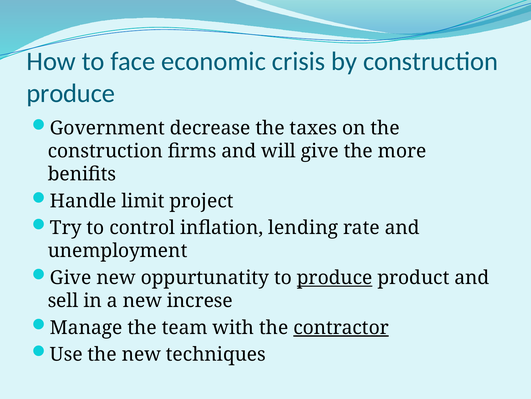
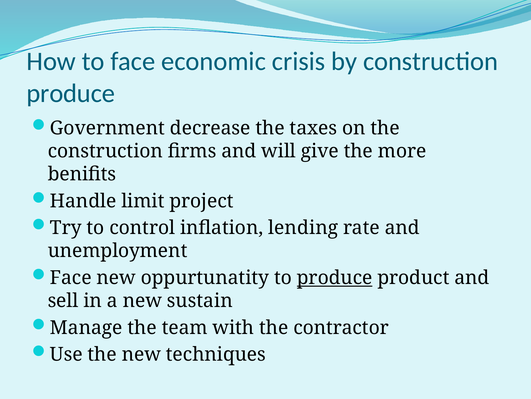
Give at (71, 277): Give -> Face
increse: increse -> sustain
contractor underline: present -> none
